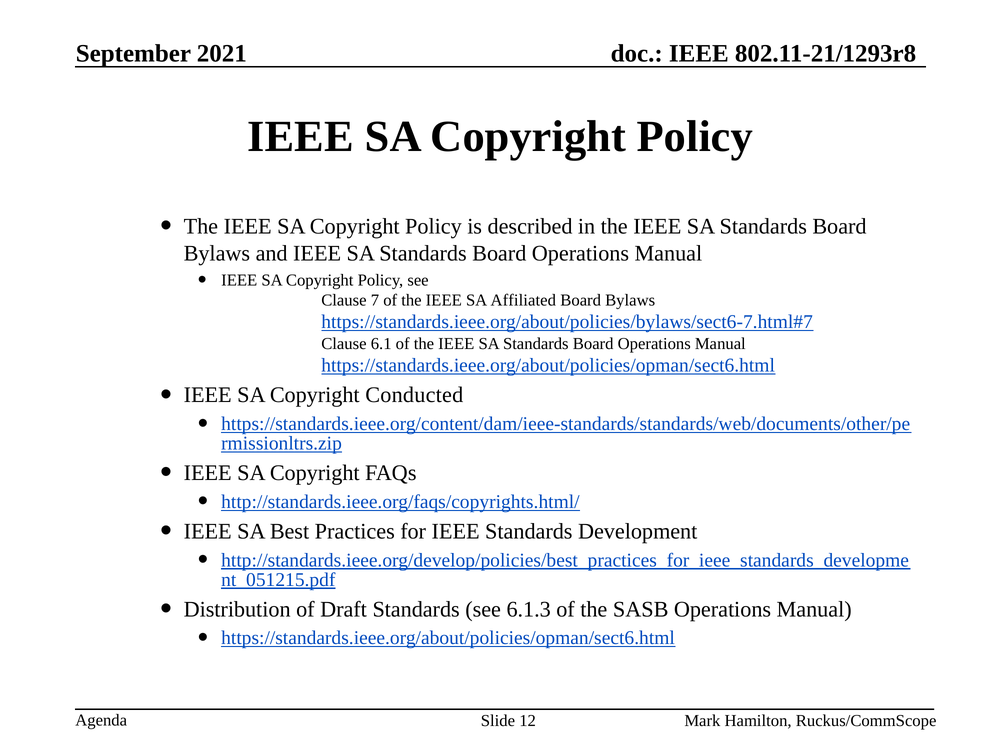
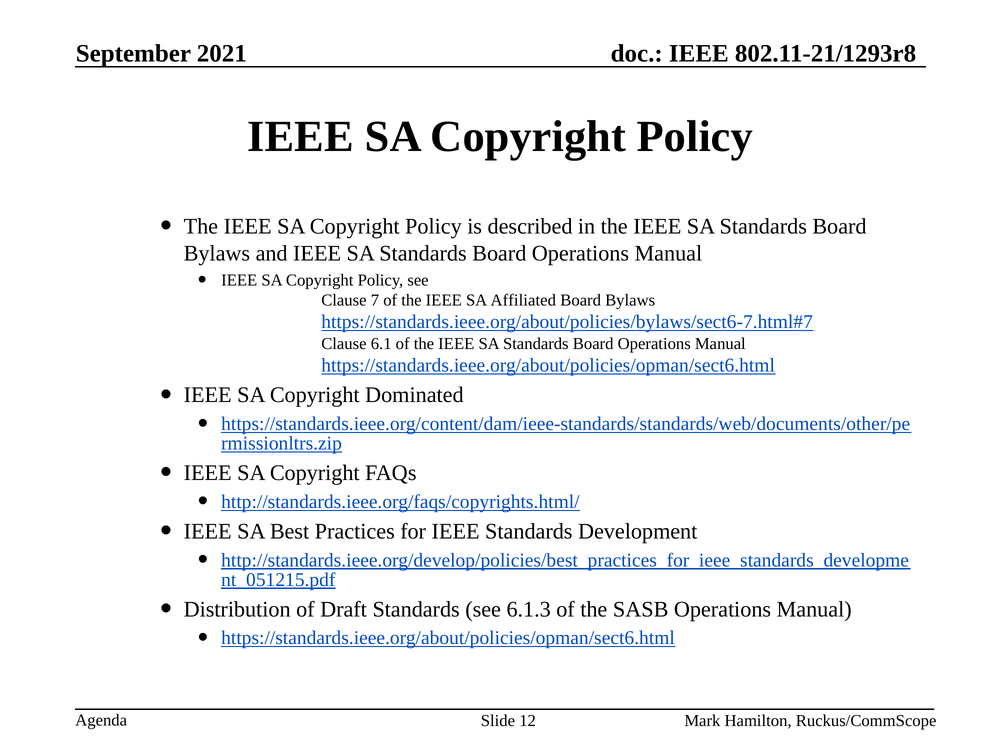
Conducted: Conducted -> Dominated
